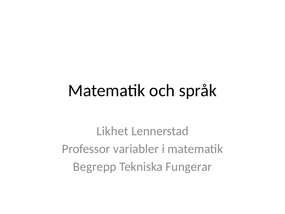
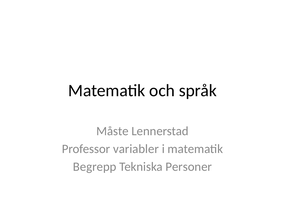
Likhet: Likhet -> Måste
Fungerar: Fungerar -> Personer
